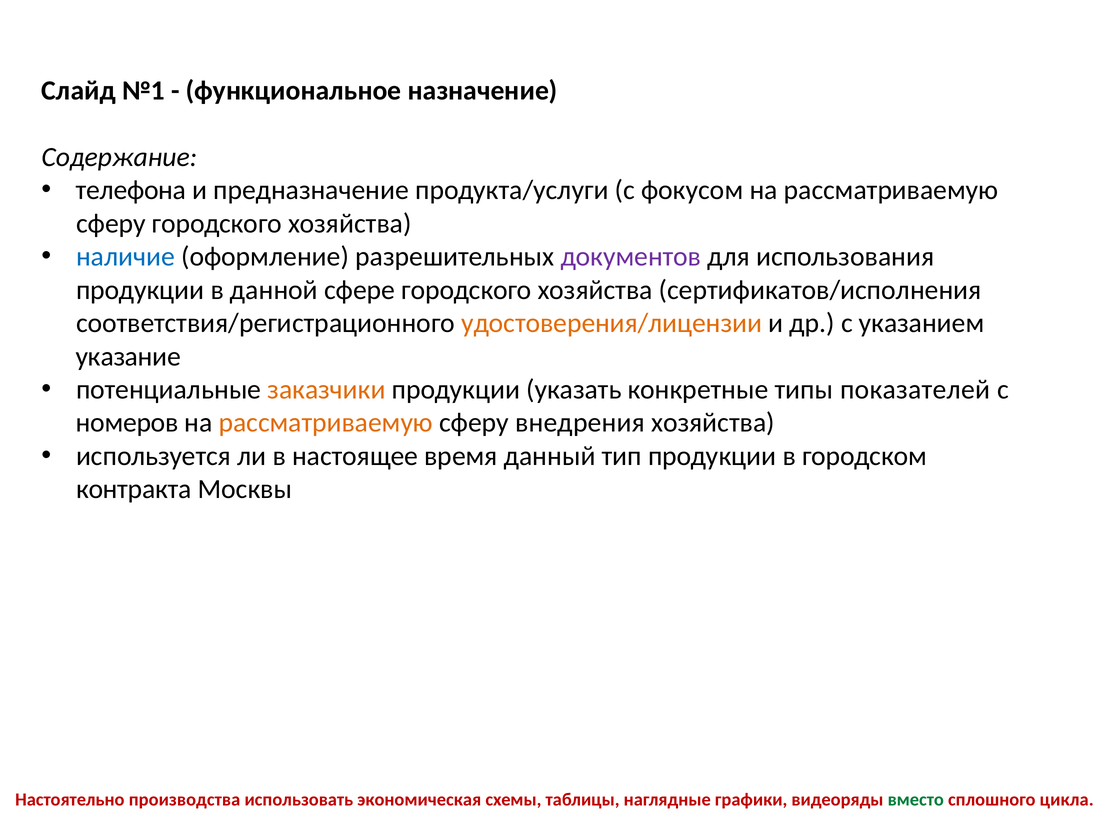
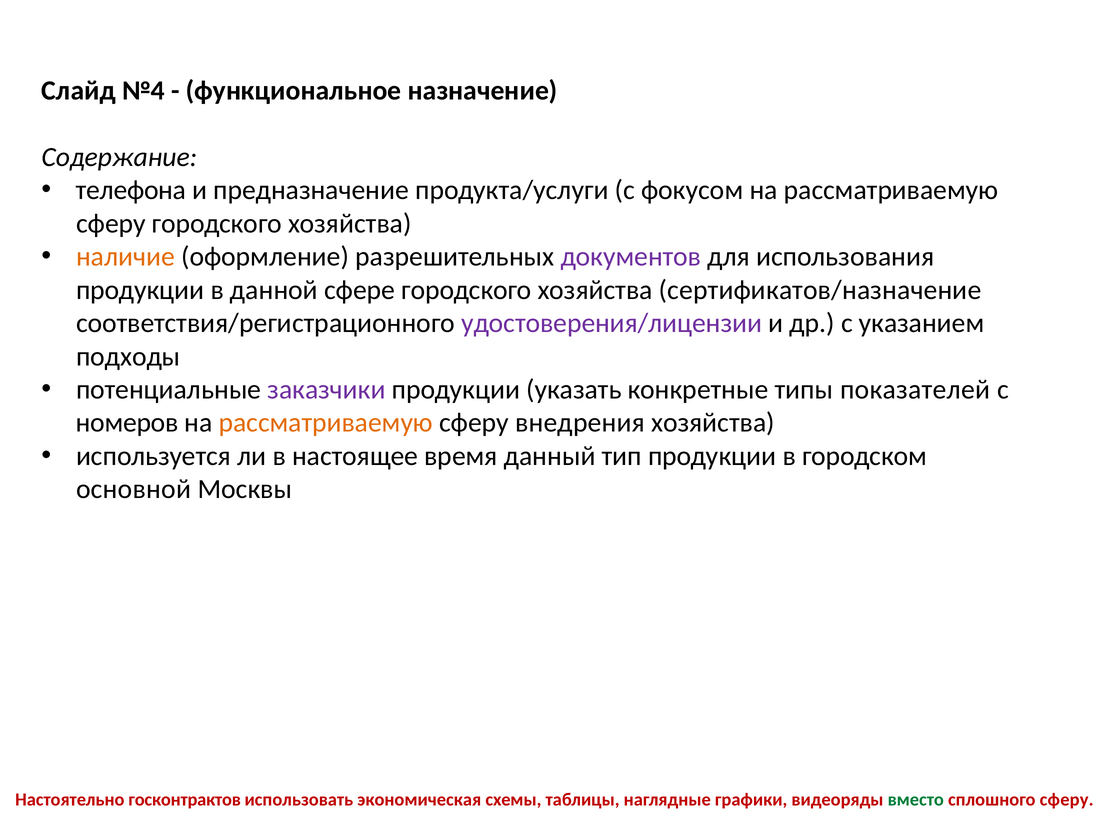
№1: №1 -> №4
наличие colour: blue -> orange
сертификатов/исполнения: сертификатов/исполнения -> сертификатов/назначение
удостоверения/лицензии colour: orange -> purple
указание: указание -> подходы
заказчики colour: orange -> purple
контракта: контракта -> основной
производства: производства -> госконтрактов
сплошного цикла: цикла -> сферу
